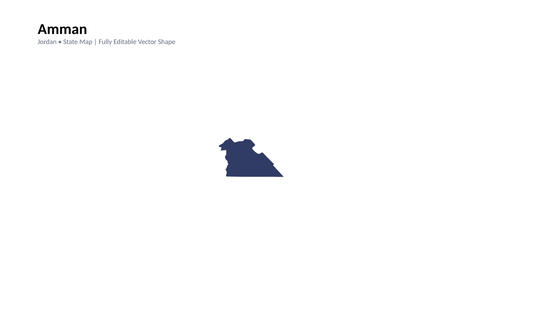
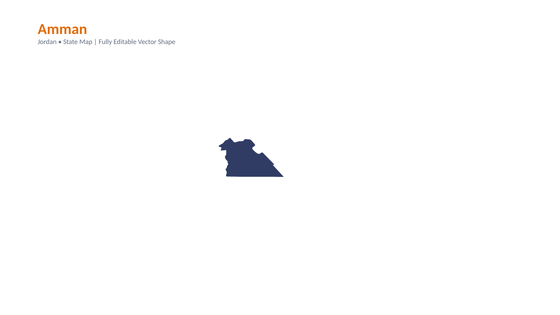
Amman colour: black -> orange
